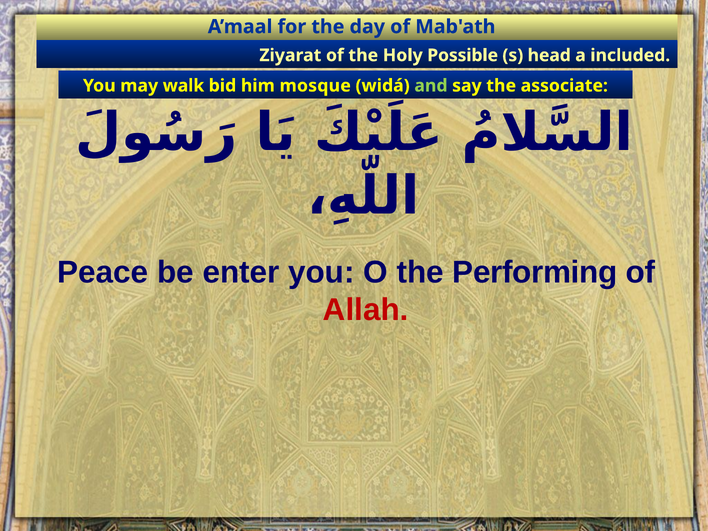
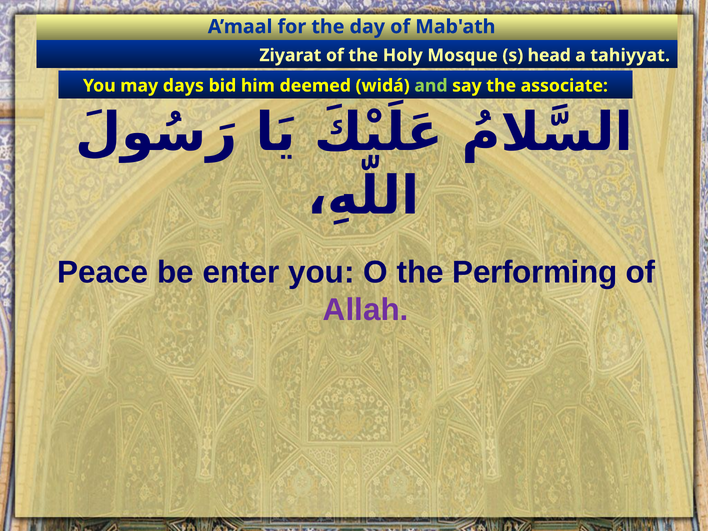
Possible: Possible -> Mosque
included: included -> tahiyyat
walk: walk -> days
mosque: mosque -> deemed
Allah colour: red -> purple
